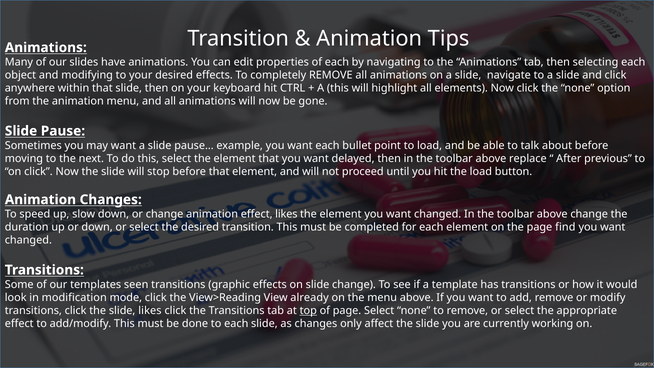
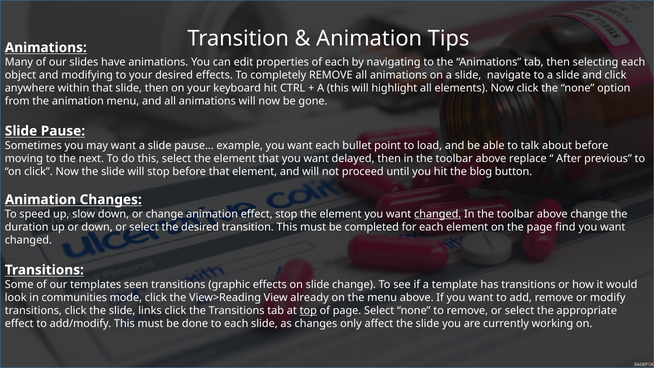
the load: load -> blog
effect likes: likes -> stop
changed at (438, 214) underline: none -> present
modification: modification -> communities
slide likes: likes -> links
